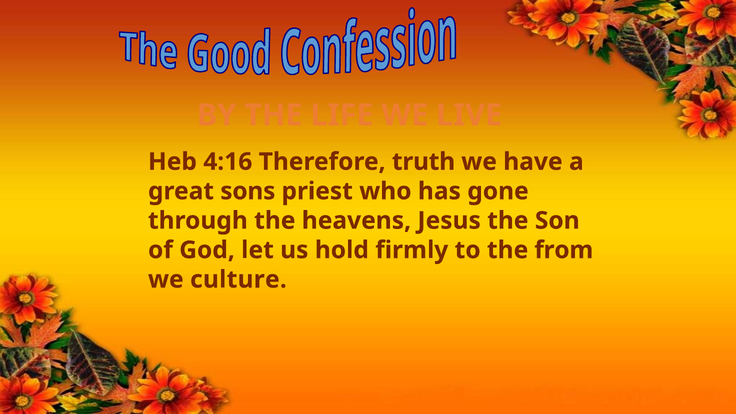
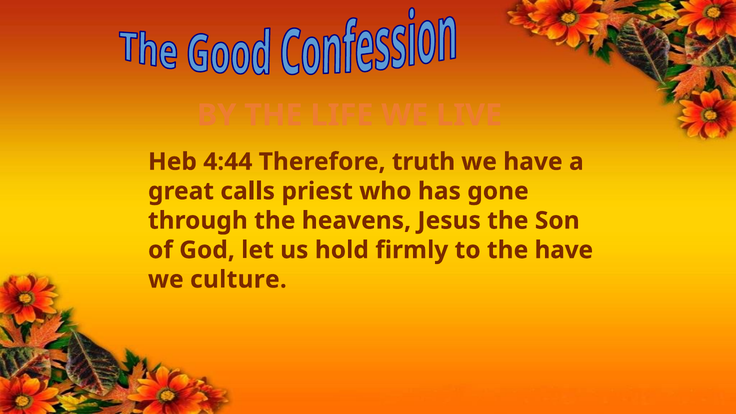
4:16: 4:16 -> 4:44
sons: sons -> calls
the from: from -> have
